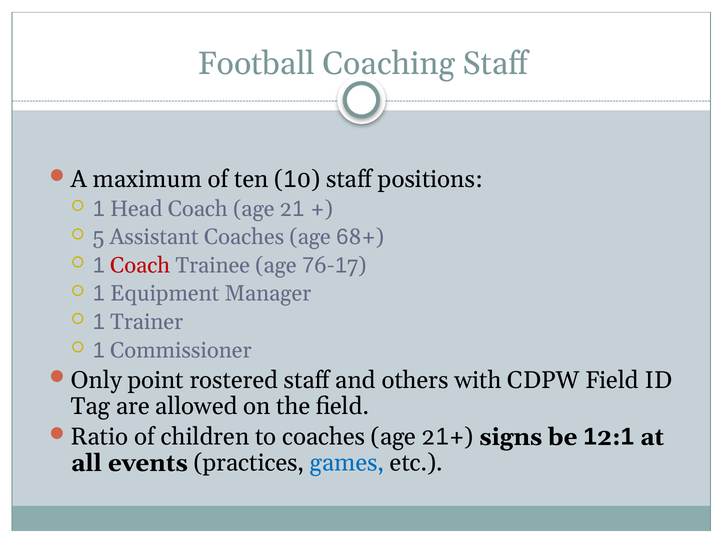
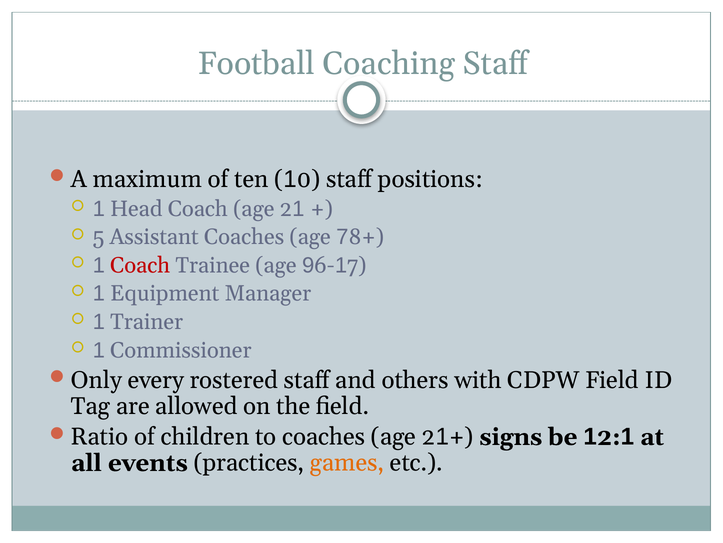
age 6: 6 -> 7
age 7: 7 -> 9
point: point -> every
games colour: blue -> orange
